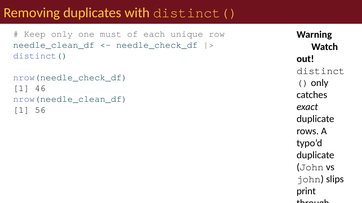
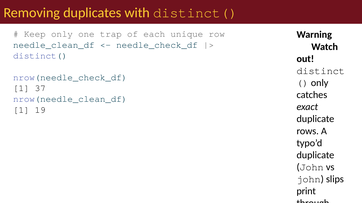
must: must -> trap
46: 46 -> 37
56: 56 -> 19
